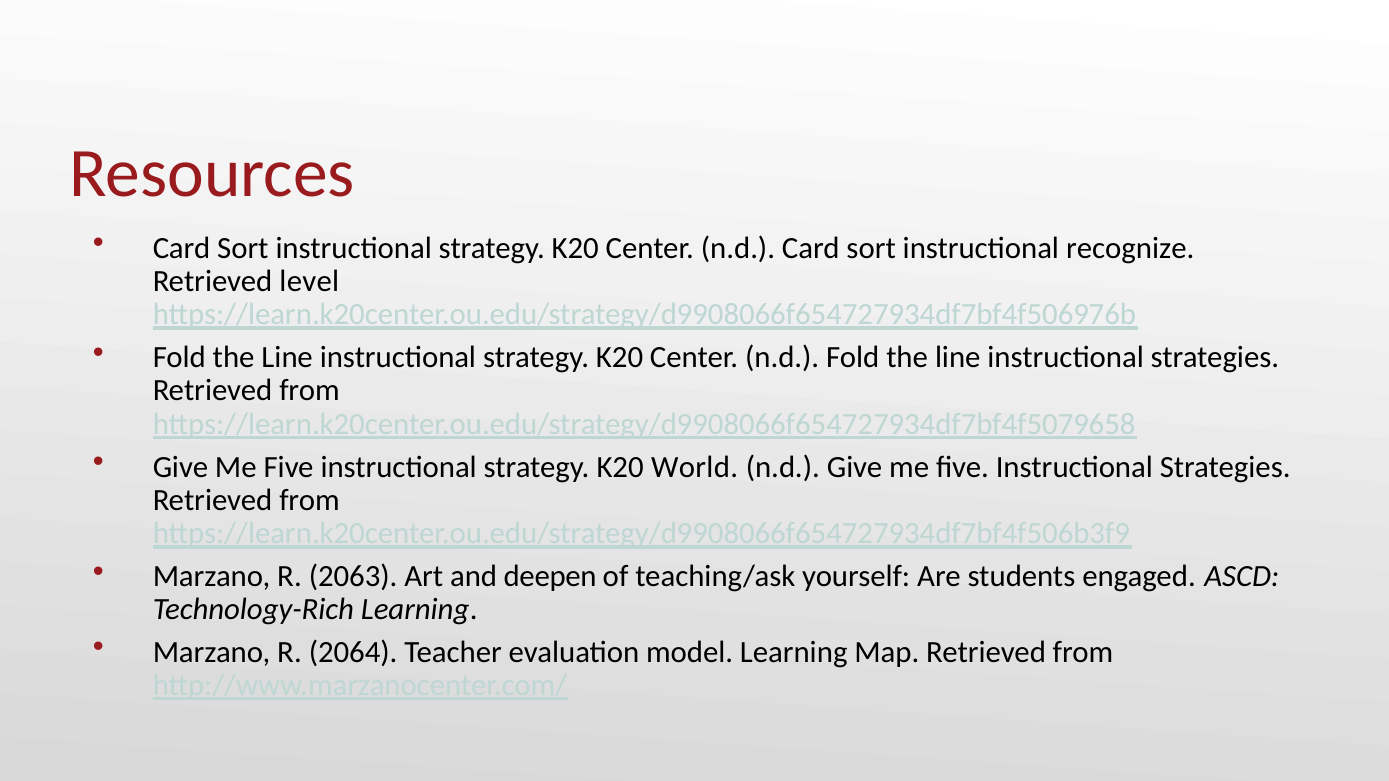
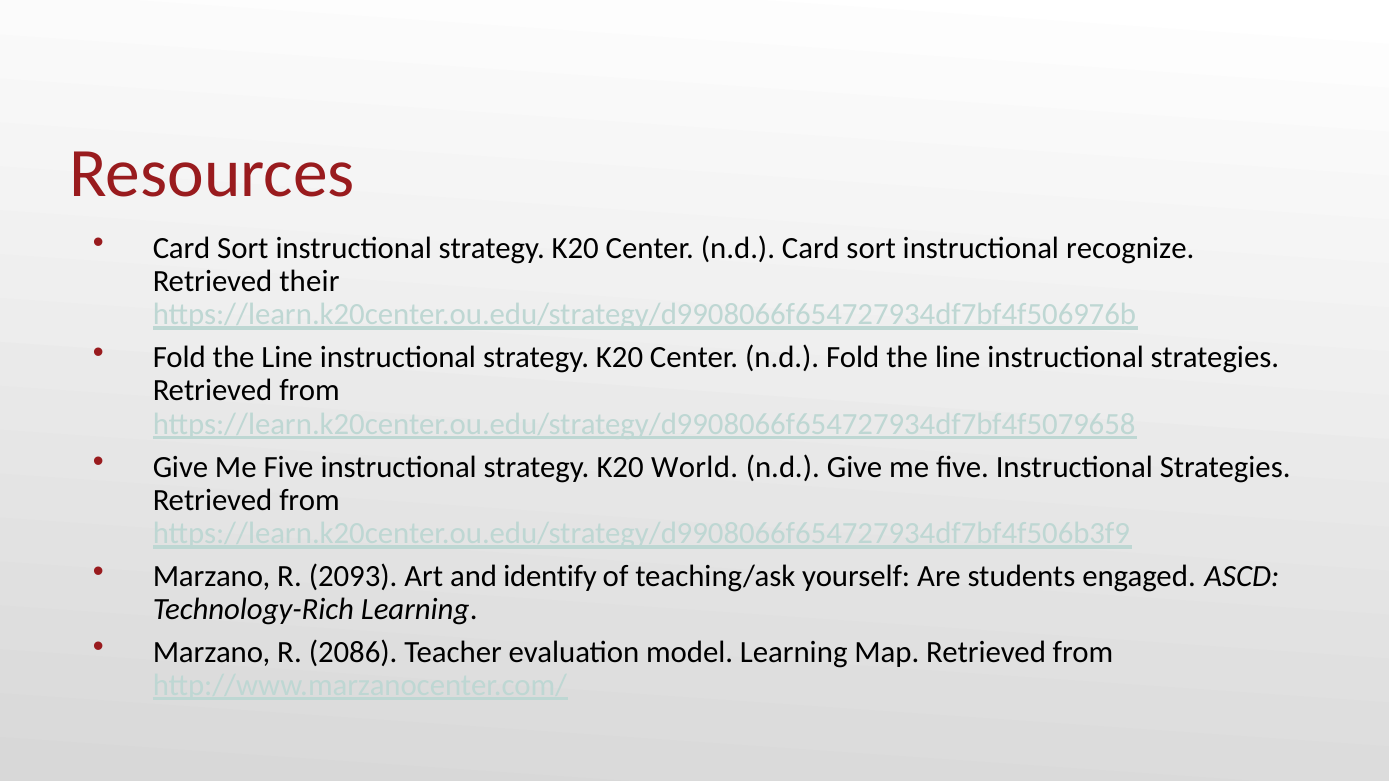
level: level -> their
2063: 2063 -> 2093
deepen: deepen -> identify
2064: 2064 -> 2086
